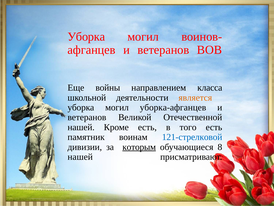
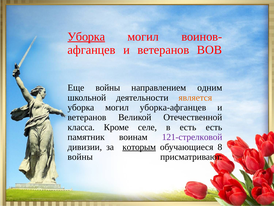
Уборка at (86, 36) underline: none -> present
класса: класса -> одним
нашей at (81, 127): нашей -> класса
Кроме есть: есть -> селе
в того: того -> есть
121-стрелковой colour: blue -> purple
нашей at (80, 157): нашей -> войны
